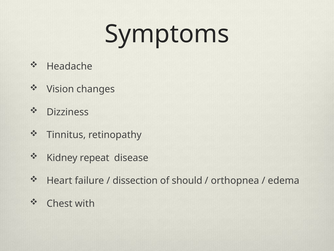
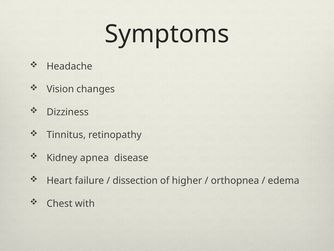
repeat: repeat -> apnea
should: should -> higher
